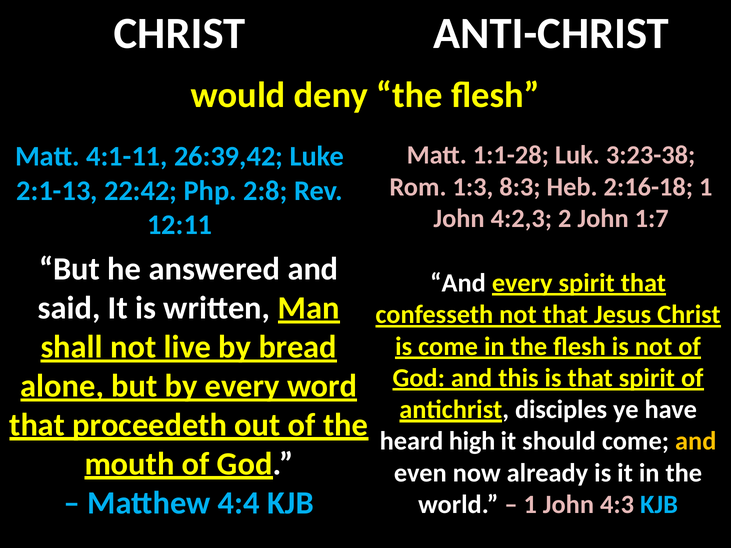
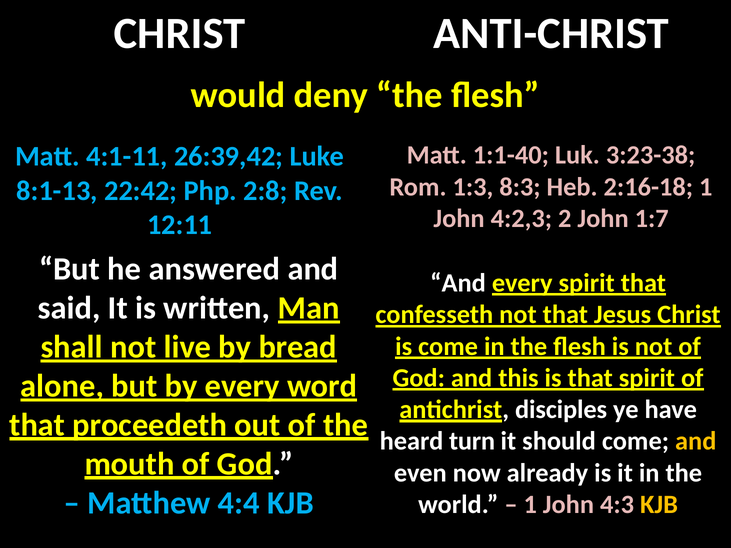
1:1-28: 1:1-28 -> 1:1-40
2:1-13: 2:1-13 -> 8:1-13
high: high -> turn
KJB at (659, 505) colour: light blue -> yellow
